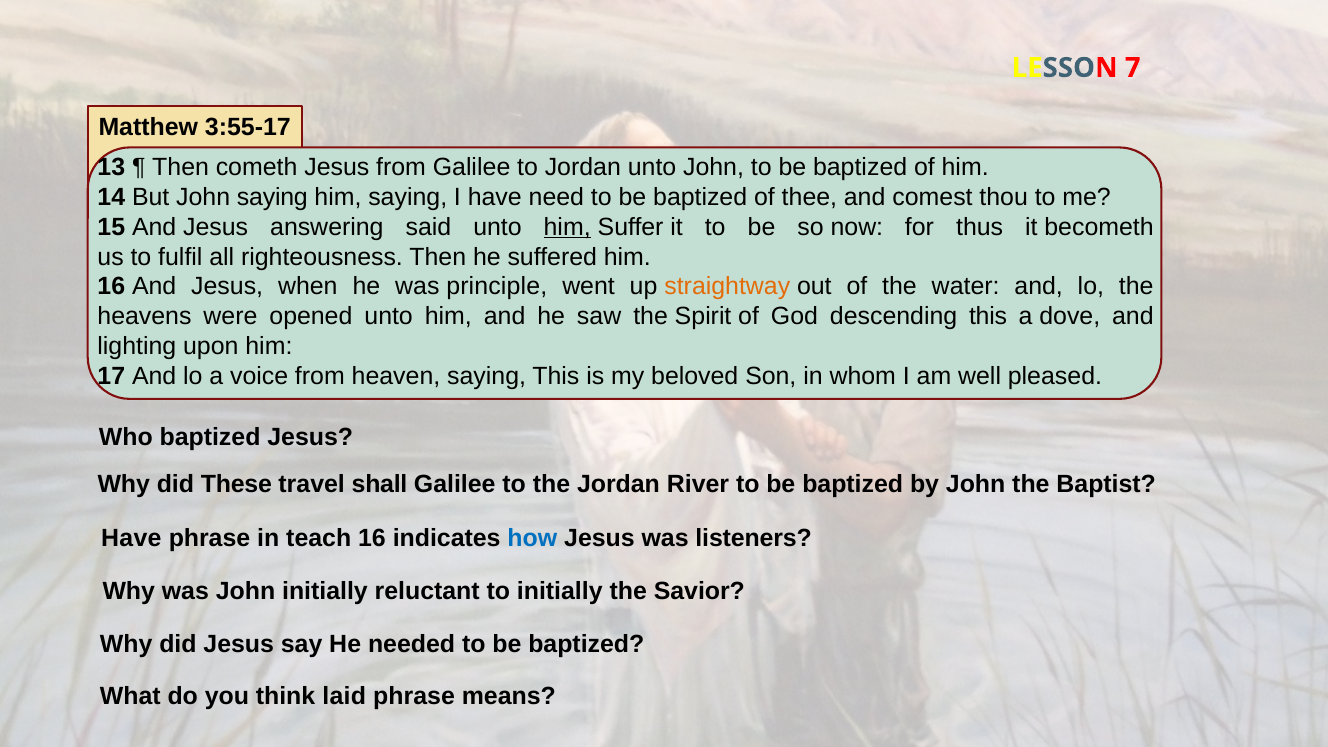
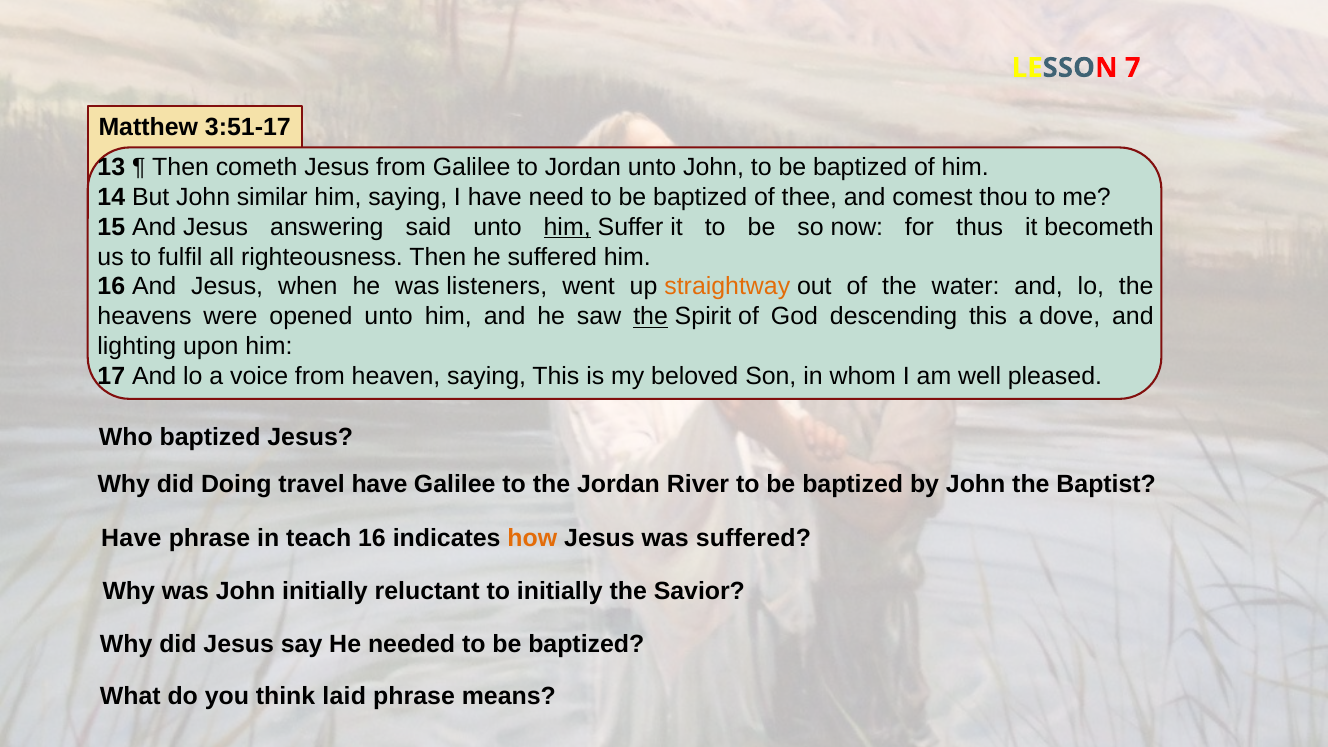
3:55-17: 3:55-17 -> 3:51-17
John saying: saying -> similar
principle: principle -> listeners
the at (651, 317) underline: none -> present
These: These -> Doing
travel shall: shall -> have
how colour: blue -> orange
was listeners: listeners -> suffered
